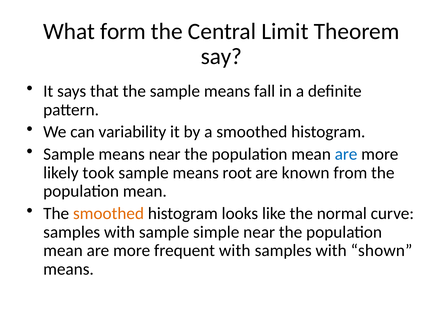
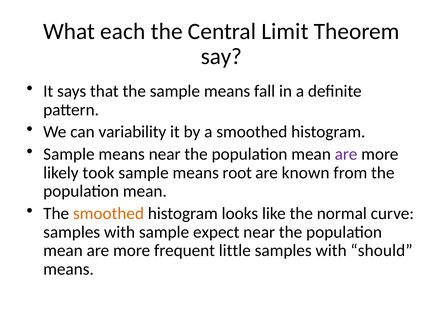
form: form -> each
are at (346, 154) colour: blue -> purple
simple: simple -> expect
frequent with: with -> little
shown: shown -> should
